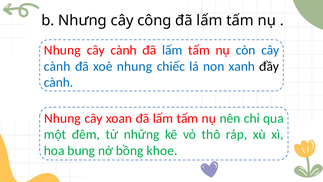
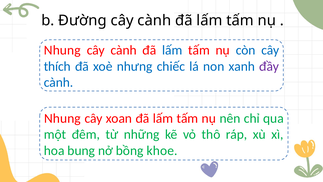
Nhưng: Nhưng -> Đường
công at (154, 21): công -> cành
cành at (57, 66): cành -> thích
xoè nhung: nhung -> nhưng
đầy colour: black -> purple
